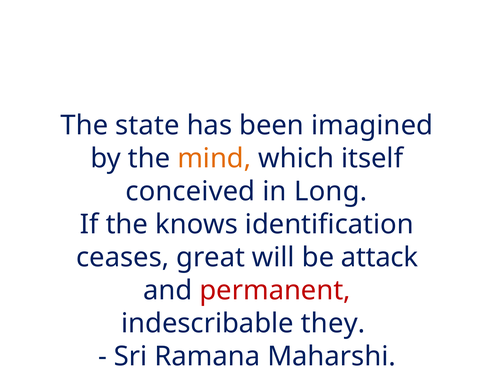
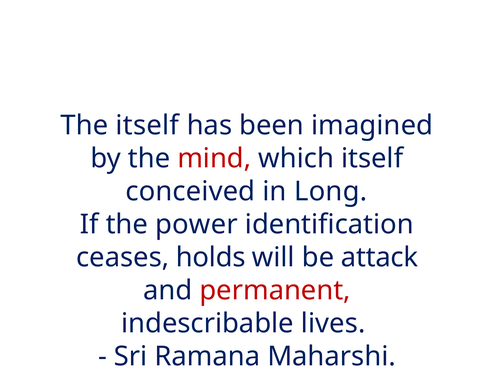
The state: state -> itself
mind colour: orange -> red
knows: knows -> power
great: great -> holds
they: they -> lives
